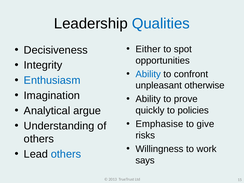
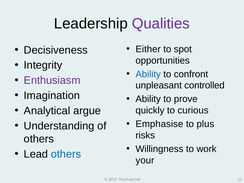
Qualities colour: blue -> purple
Enthusiasm colour: blue -> purple
otherwise: otherwise -> controlled
policies: policies -> curious
give: give -> plus
says: says -> your
